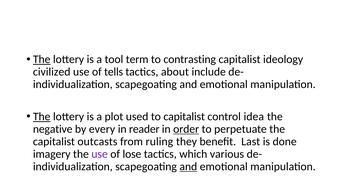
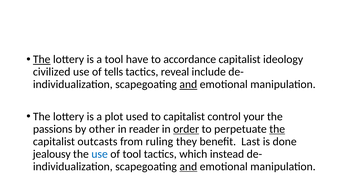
term: term -> have
contrasting: contrasting -> accordance
about: about -> reveal
and at (188, 84) underline: none -> present
The at (42, 117) underline: present -> none
idea: idea -> your
negative: negative -> passions
every: every -> other
the at (277, 129) underline: none -> present
imagery: imagery -> jealousy
use at (100, 154) colour: purple -> blue
of lose: lose -> tool
various: various -> instead
